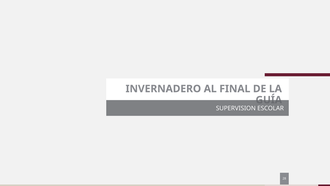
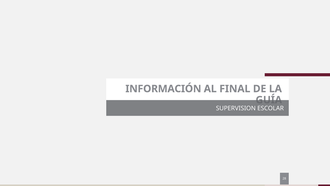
INVERNADERO: INVERNADERO -> INFORMACIÓN
